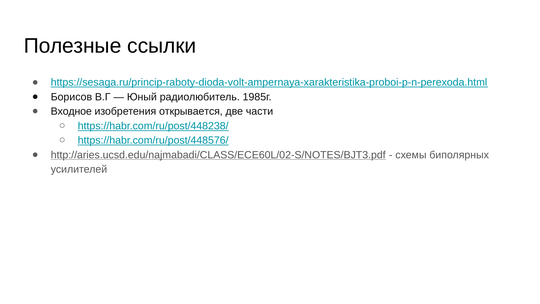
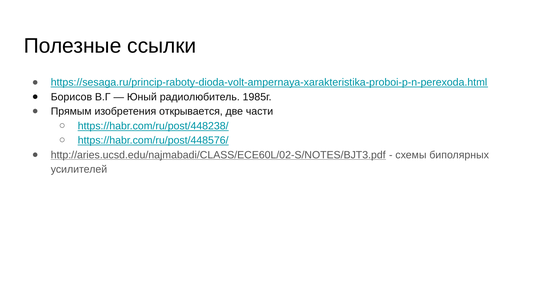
Входное: Входное -> Прямым
